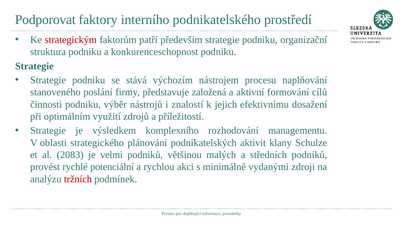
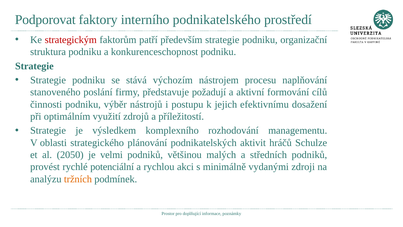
založená: založená -> požadují
znalostí: znalostí -> postupu
klany: klany -> hráčů
2083: 2083 -> 2050
tržních colour: red -> orange
